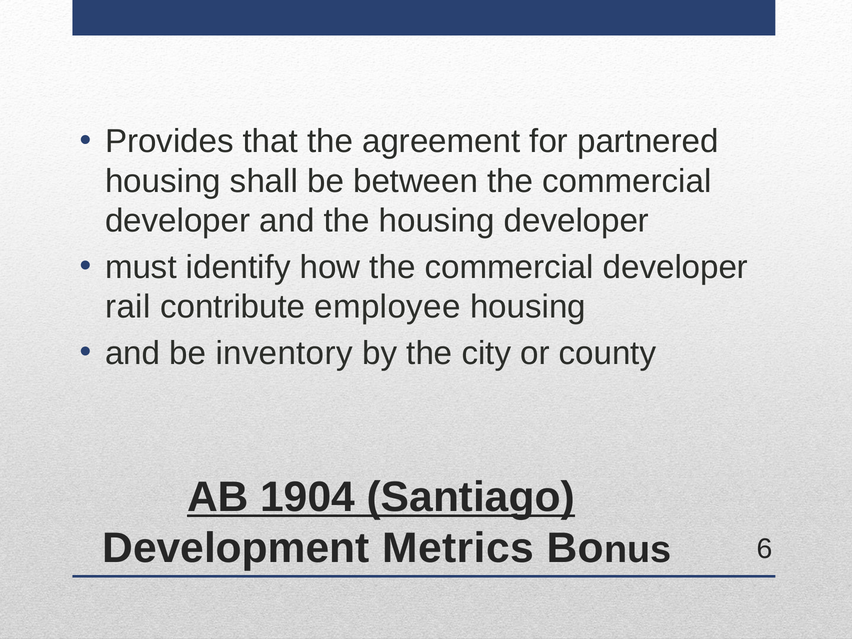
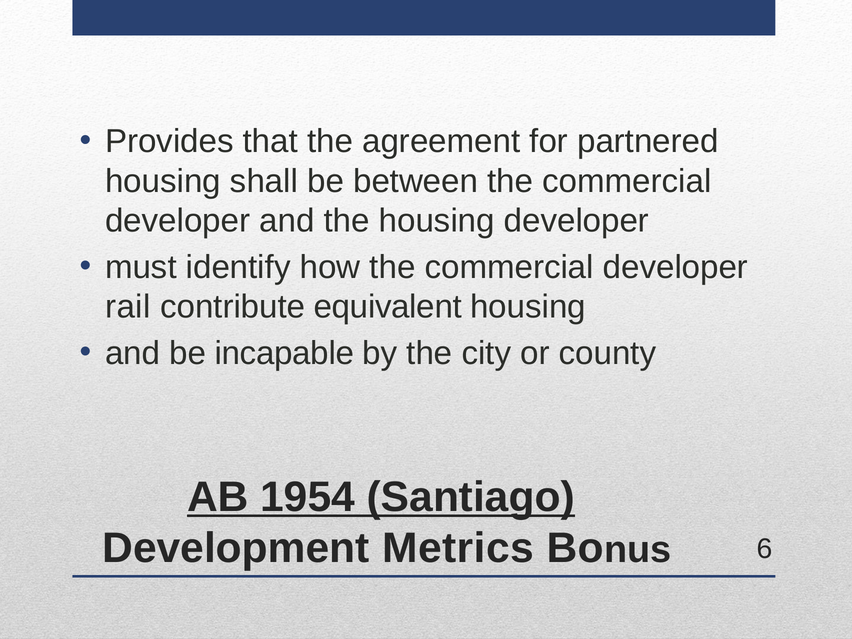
employee: employee -> equivalent
inventory: inventory -> incapable
1904: 1904 -> 1954
